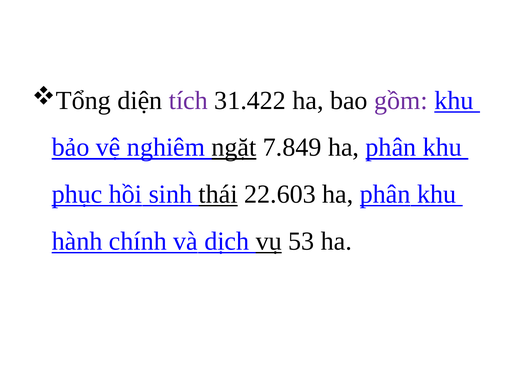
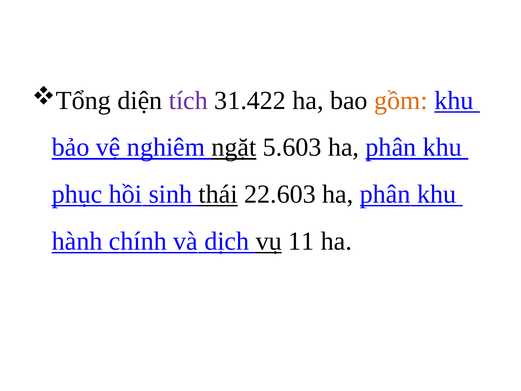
gồm colour: purple -> orange
7.849: 7.849 -> 5.603
53: 53 -> 11
